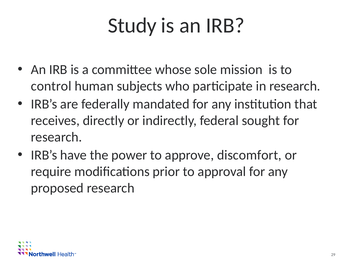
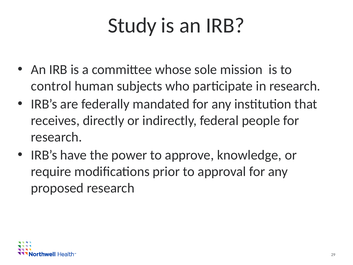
sought: sought -> people
discomfort: discomfort -> knowledge
